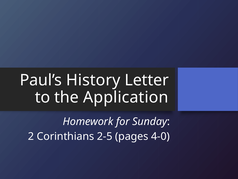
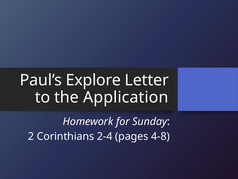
History: History -> Explore
2-5: 2-5 -> 2-4
4-0: 4-0 -> 4-8
